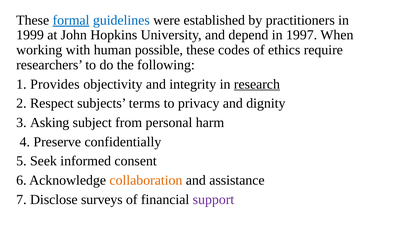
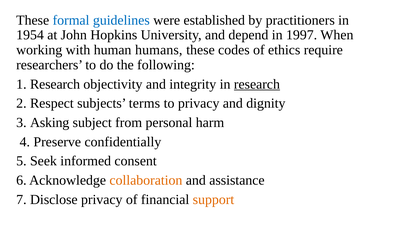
formal underline: present -> none
1999: 1999 -> 1954
possible: possible -> humans
1 Provides: Provides -> Research
Disclose surveys: surveys -> privacy
support colour: purple -> orange
